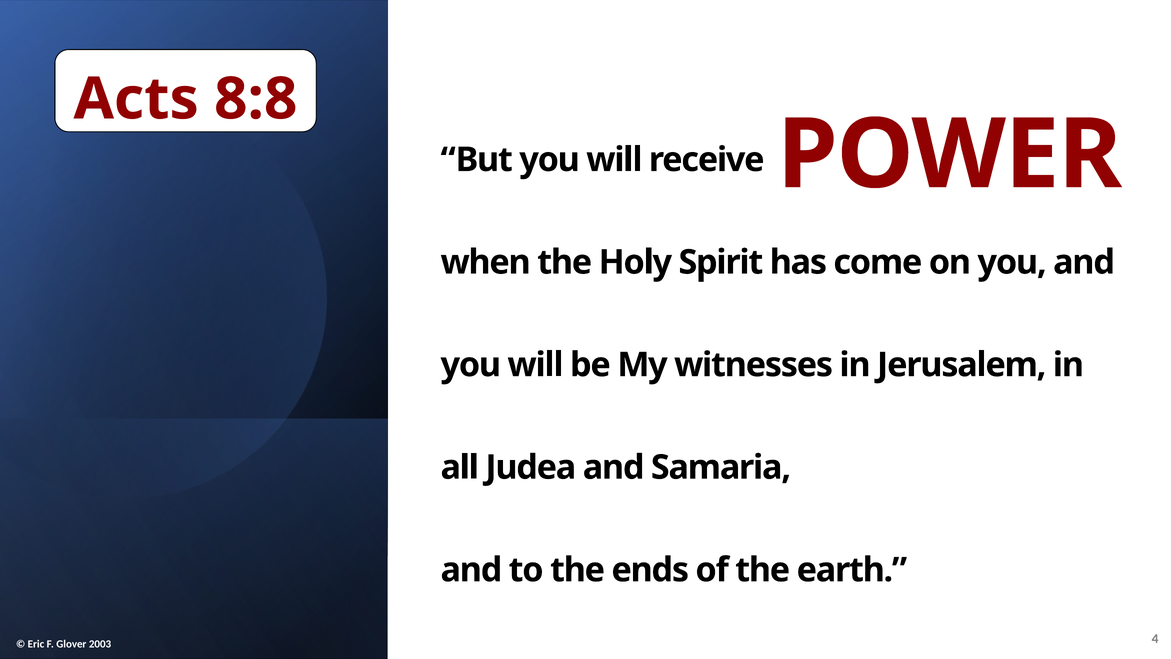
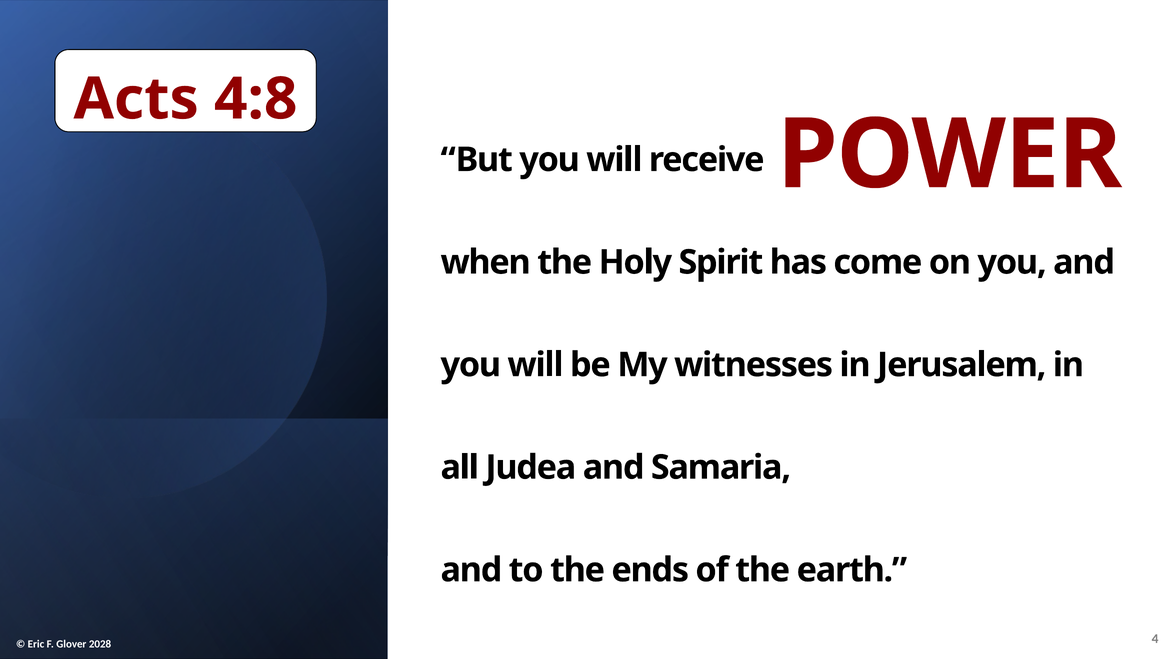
8:8: 8:8 -> 4:8
2003: 2003 -> 2028
